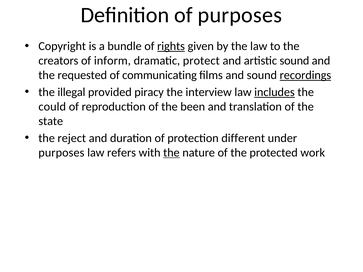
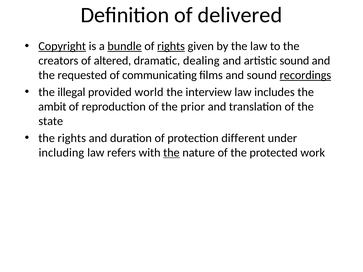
of purposes: purposes -> delivered
Copyright underline: none -> present
bundle underline: none -> present
inform: inform -> altered
protect: protect -> dealing
piracy: piracy -> world
includes underline: present -> none
could: could -> ambit
been: been -> prior
the reject: reject -> rights
purposes at (61, 153): purposes -> including
